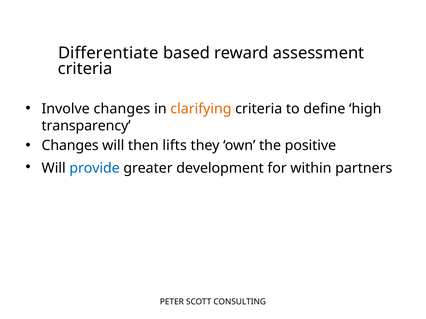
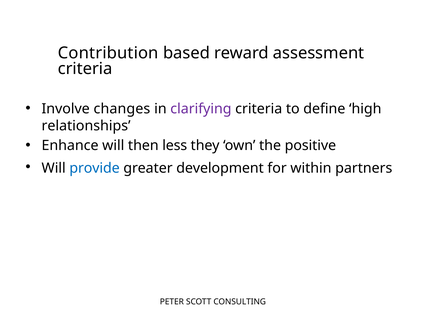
Differentiate: Differentiate -> Contribution
clarifying colour: orange -> purple
transparency: transparency -> relationships
Changes at (70, 146): Changes -> Enhance
lifts: lifts -> less
